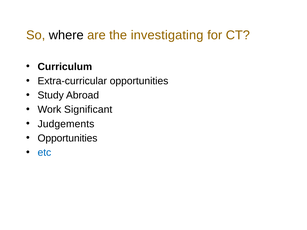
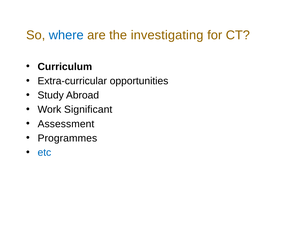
where colour: black -> blue
Judgements: Judgements -> Assessment
Opportunities at (68, 138): Opportunities -> Programmes
